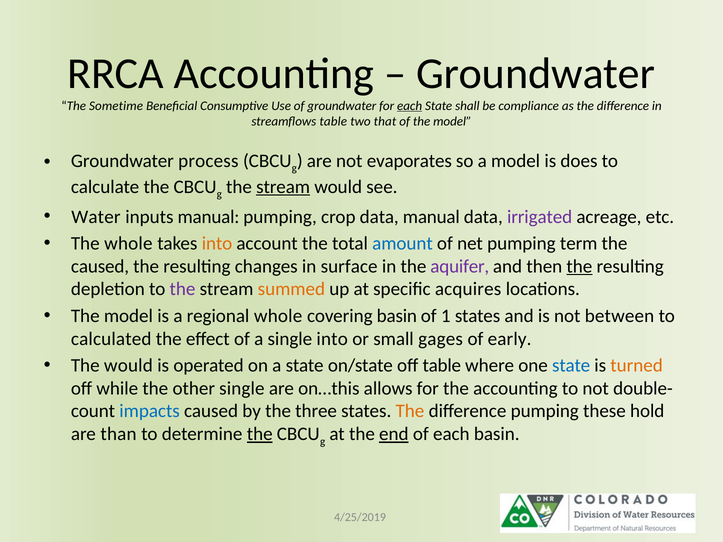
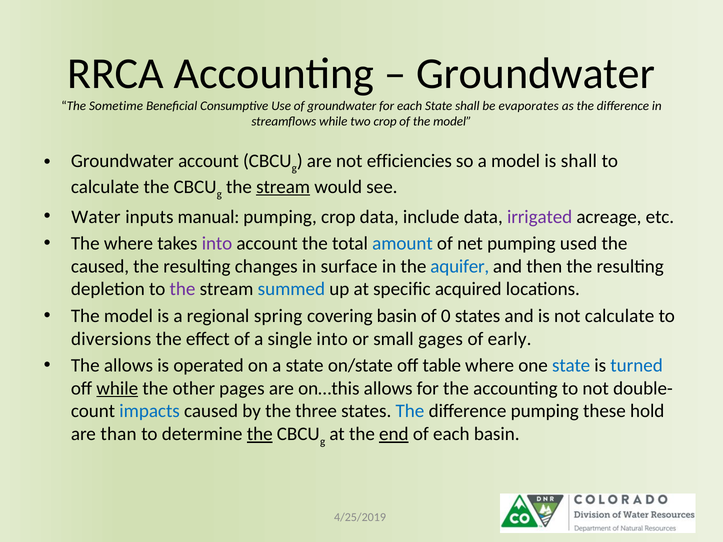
each at (410, 106) underline: present -> none
compliance: compliance -> evaporates
streamflows table: table -> while
two that: that -> crop
Groundwater process: process -> account
evaporates: evaporates -> efficiencies
is does: does -> shall
data manual: manual -> include
The whole: whole -> where
into at (217, 244) colour: orange -> purple
term: term -> used
aquifer colour: purple -> blue
the at (579, 266) underline: present -> none
summed colour: orange -> blue
acquires: acquires -> acquired
regional whole: whole -> spring
1: 1 -> 0
not between: between -> calculate
calculated: calculated -> diversions
The would: would -> allows
turned colour: orange -> blue
while at (117, 388) underline: none -> present
other single: single -> pages
The at (410, 411) colour: orange -> blue
